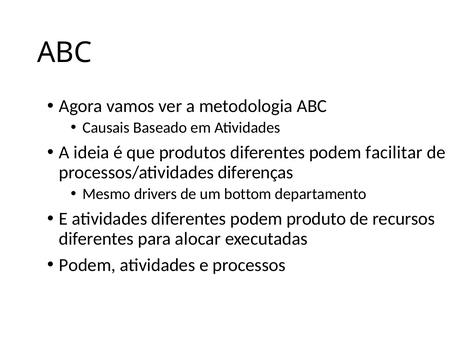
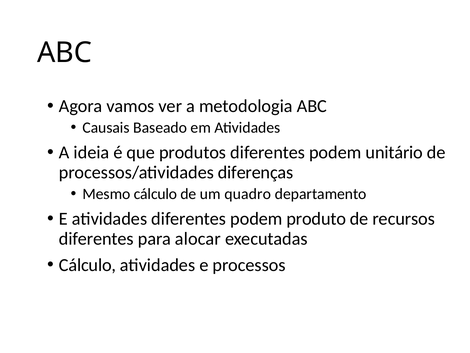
facilitar: facilitar -> unitário
Mesmo drivers: drivers -> cálculo
bottom: bottom -> quadro
Podem at (87, 265): Podem -> Cálculo
